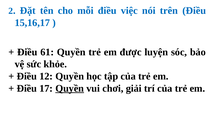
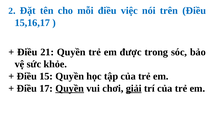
61: 61 -> 21
luyện: luyện -> trong
12: 12 -> 15
giải underline: none -> present
